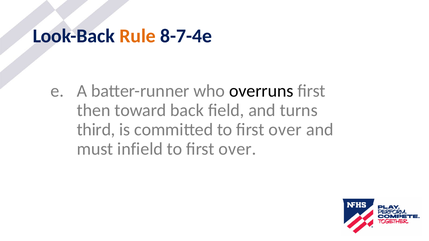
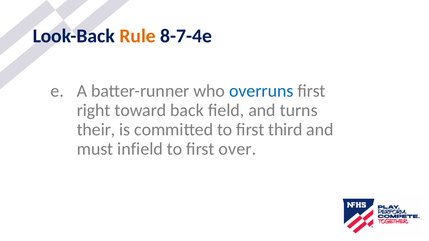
overruns colour: black -> blue
then: then -> right
third: third -> their
committed to first over: over -> third
